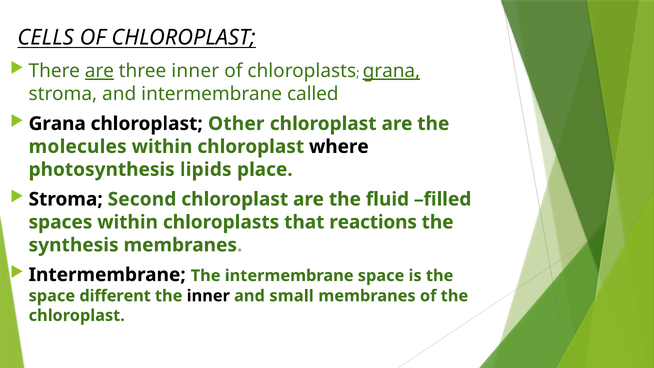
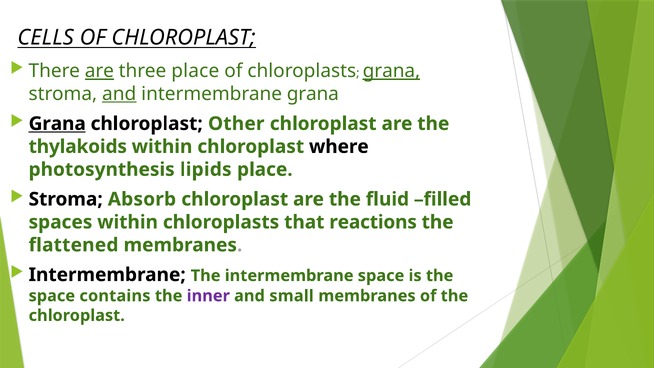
three inner: inner -> place
and at (119, 94) underline: none -> present
intermembrane called: called -> grana
Grana at (57, 124) underline: none -> present
molecules: molecules -> thylakoids
Second: Second -> Absorb
synthesis: synthesis -> flattened
different: different -> contains
inner at (208, 296) colour: black -> purple
